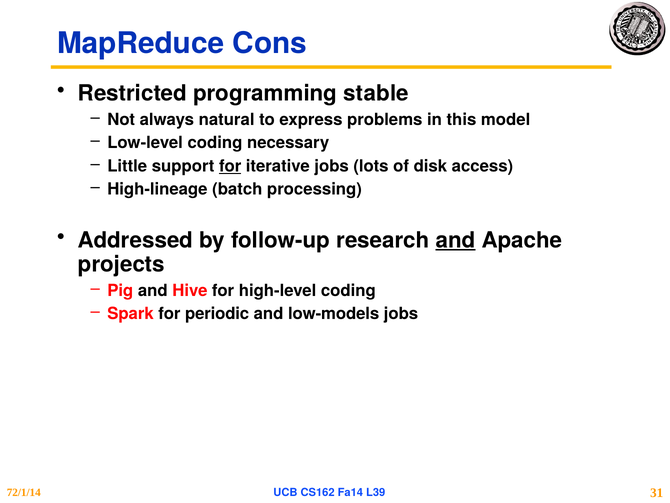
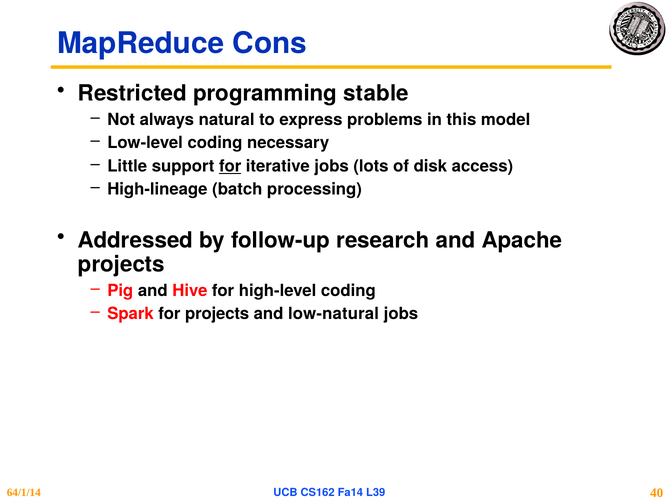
and at (455, 240) underline: present -> none
for periodic: periodic -> projects
low-models: low-models -> low-natural
72/1/14: 72/1/14 -> 64/1/14
31: 31 -> 40
